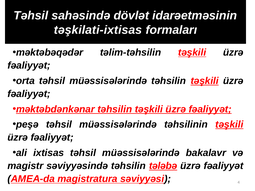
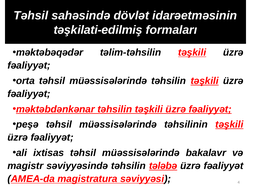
təşkilati-ixtisas: təşkilati-ixtisas -> təşkilati-edilmiş
